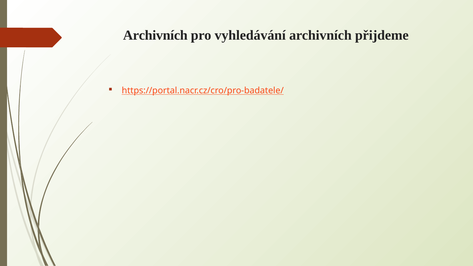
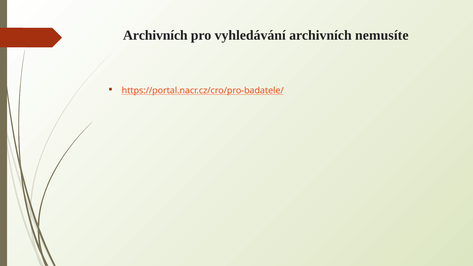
přijdeme: přijdeme -> nemusíte
